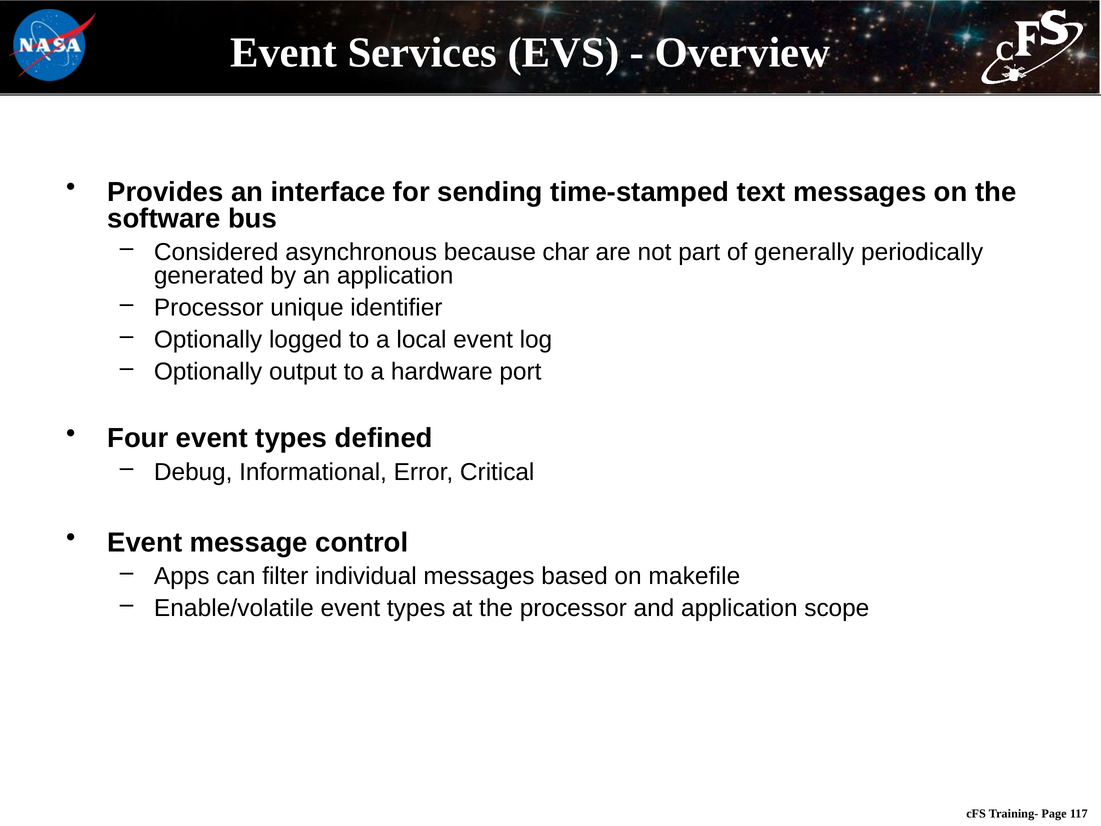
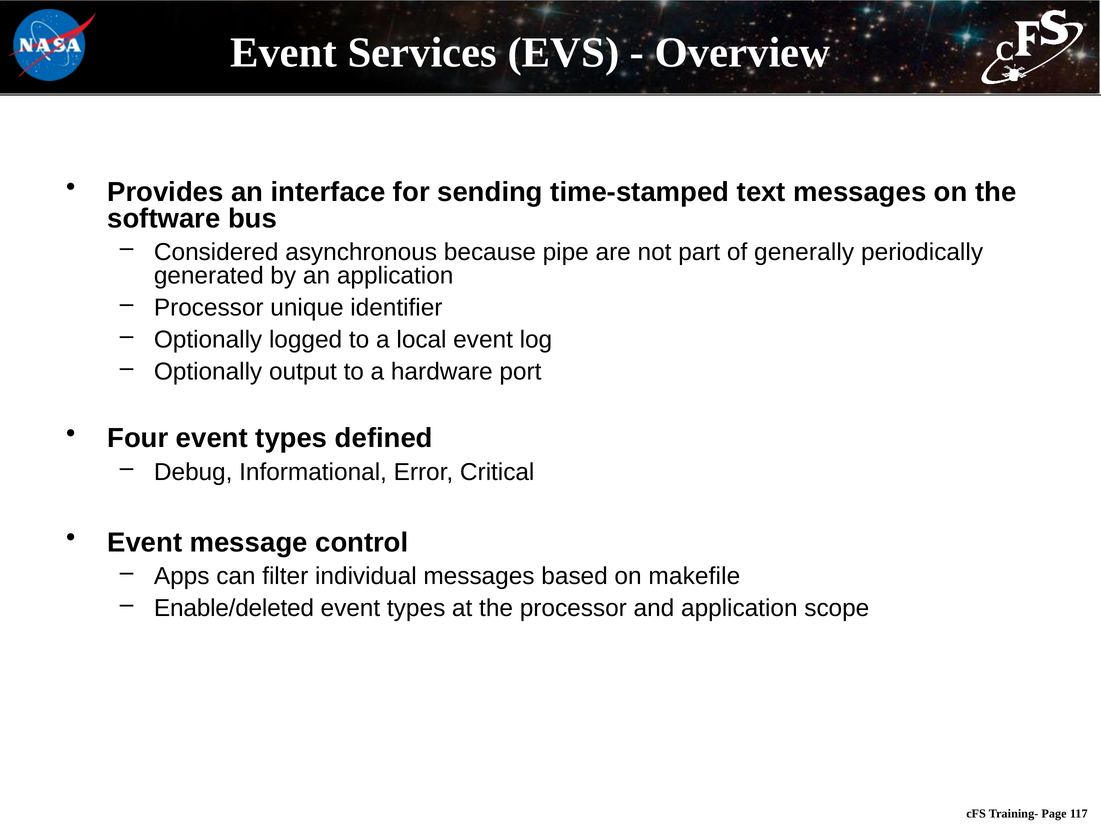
char: char -> pipe
Enable/volatile: Enable/volatile -> Enable/deleted
